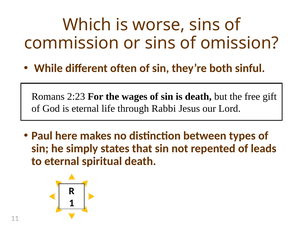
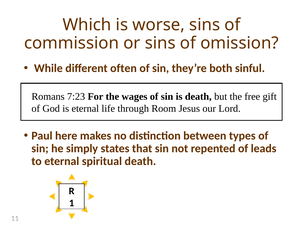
2:23: 2:23 -> 7:23
Rabbi: Rabbi -> Room
